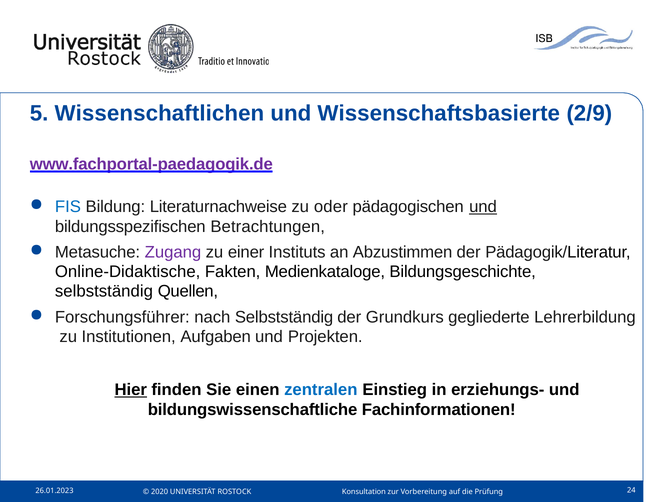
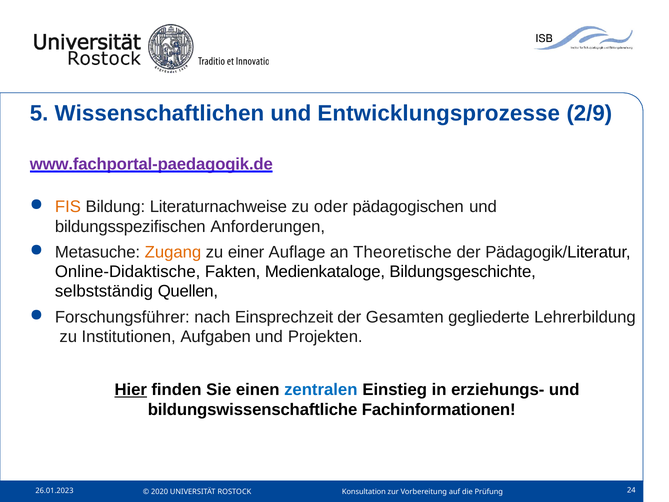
Wissenschaftsbasierte: Wissenschaftsbasierte -> Entwicklungsprozesse
FIS colour: blue -> orange
und at (483, 207) underline: present -> none
Betrachtungen: Betrachtungen -> Anforderungen
Zugang colour: purple -> orange
Instituts: Instituts -> Auflage
Abzustimmen: Abzustimmen -> Theoretische
nach Selbstständig: Selbstständig -> Einsprechzeit
Grundkurs: Grundkurs -> Gesamten
